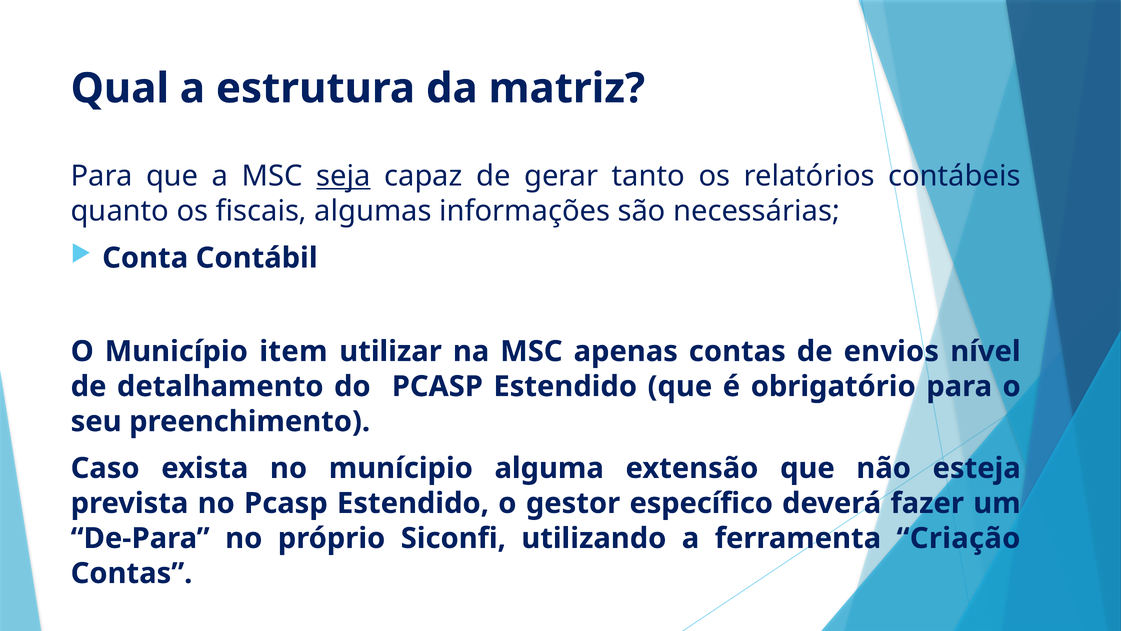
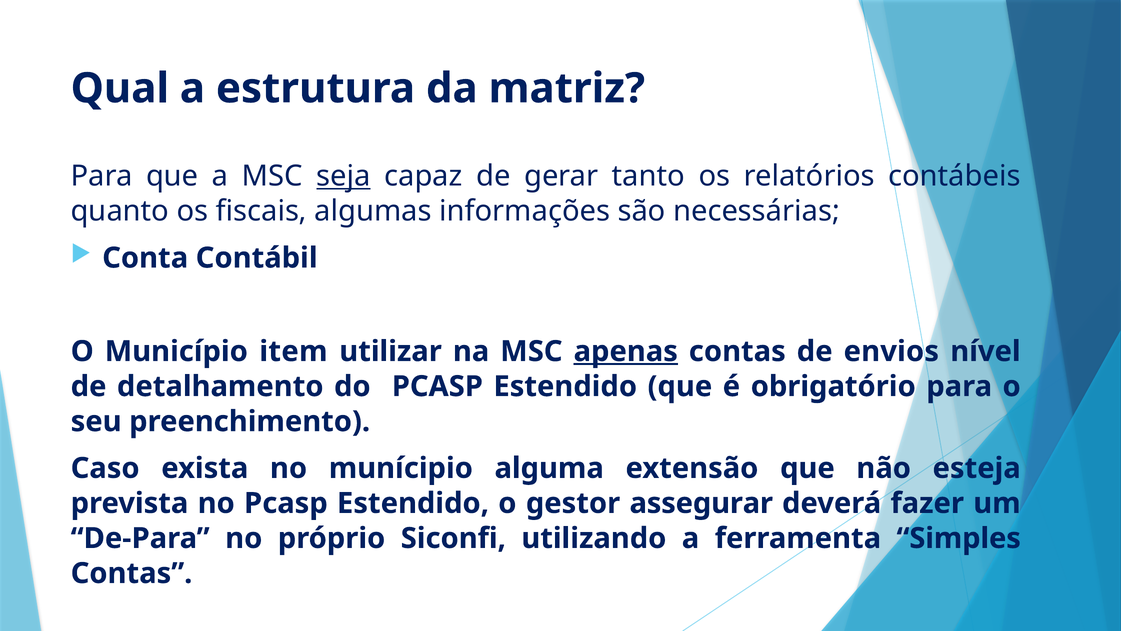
apenas underline: none -> present
específico: específico -> assegurar
Criação: Criação -> Simples
